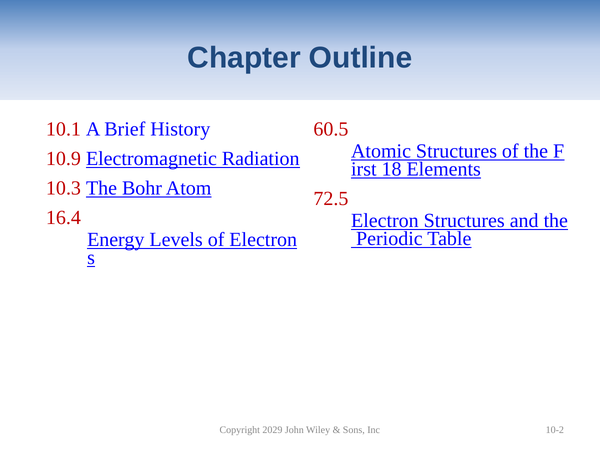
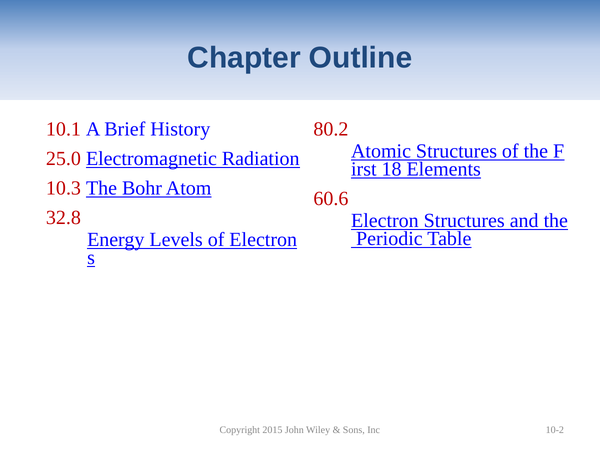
60.5: 60.5 -> 80.2
10.9: 10.9 -> 25.0
72.5: 72.5 -> 60.6
16.4: 16.4 -> 32.8
2029: 2029 -> 2015
